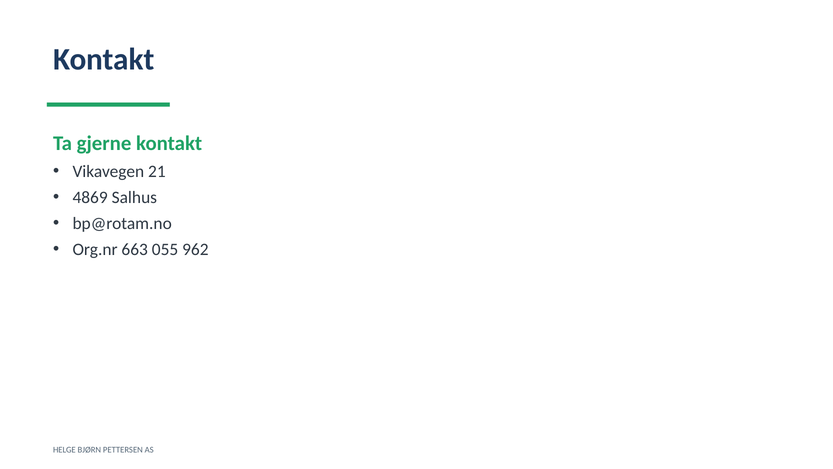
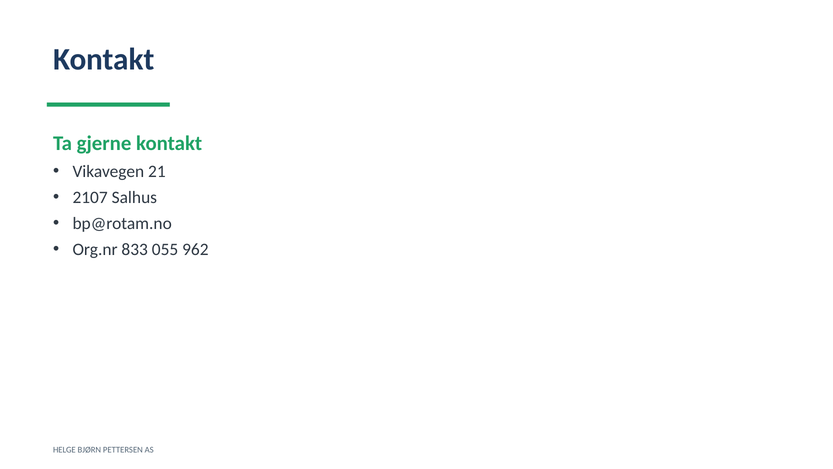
4869: 4869 -> 2107
663: 663 -> 833
